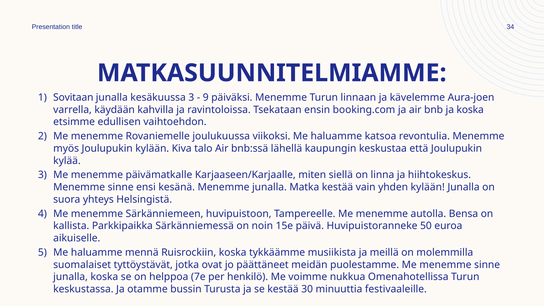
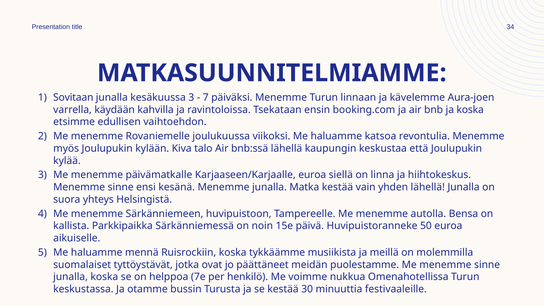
9: 9 -> 7
Karjaaseen/Karjaalle miten: miten -> euroa
yhden kylään: kylään -> lähellä
